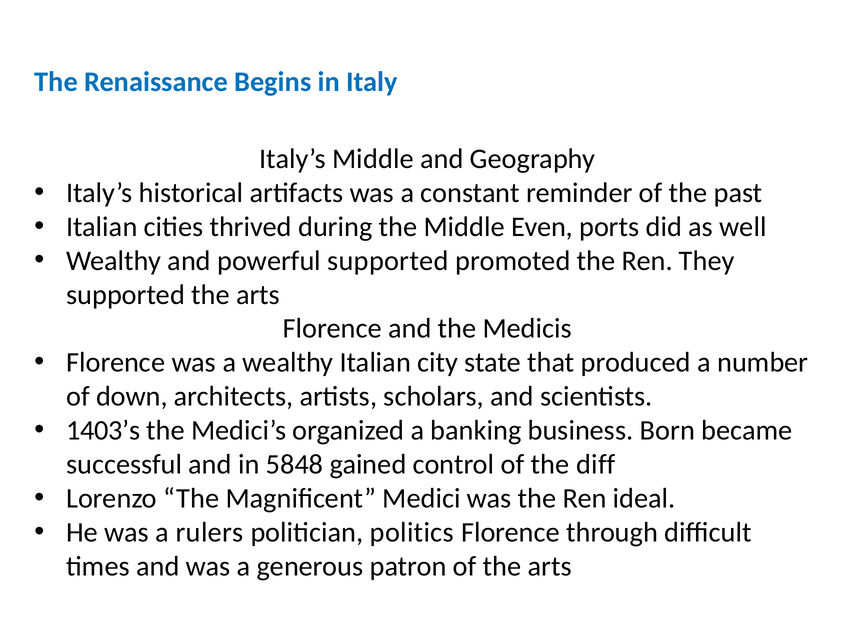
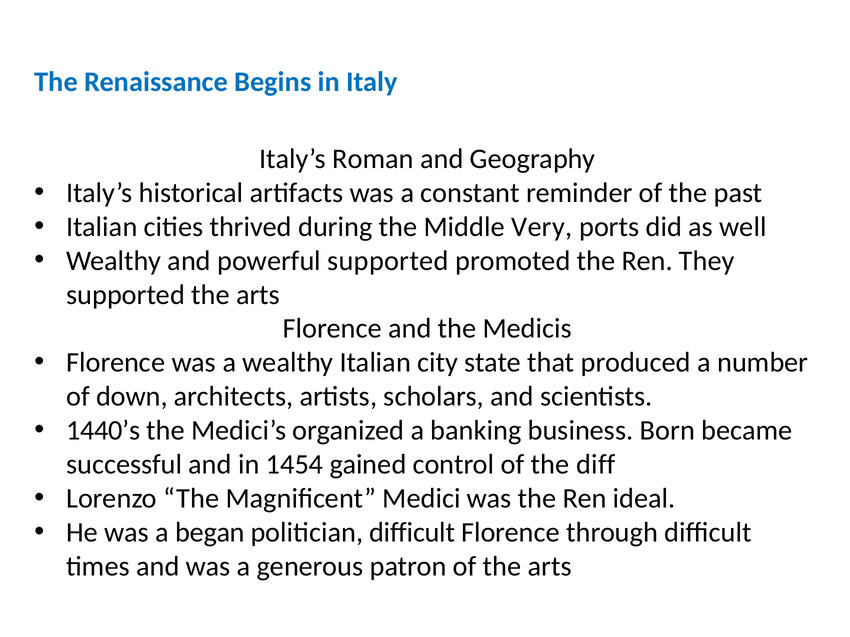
Italy’s Middle: Middle -> Roman
Even: Even -> Very
1403’s: 1403’s -> 1440’s
5848: 5848 -> 1454
rulers: rulers -> began
politician politics: politics -> difficult
